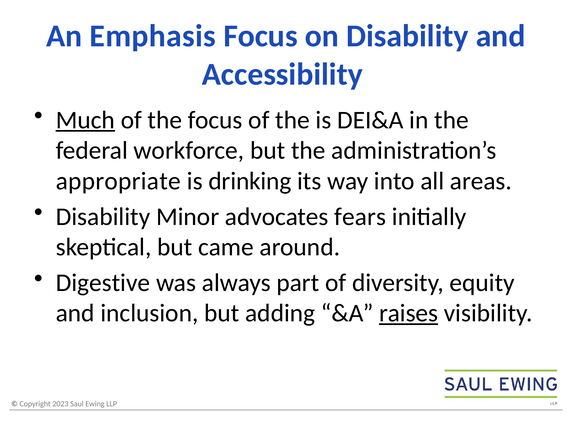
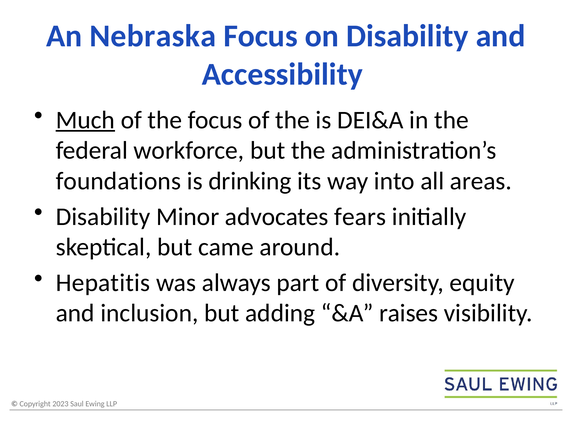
Emphasis: Emphasis -> Nebraska
appropriate: appropriate -> foundations
Digestive: Digestive -> Hepatitis
raises underline: present -> none
